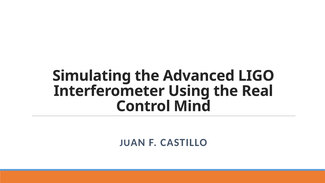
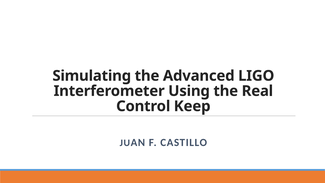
Mind: Mind -> Keep
